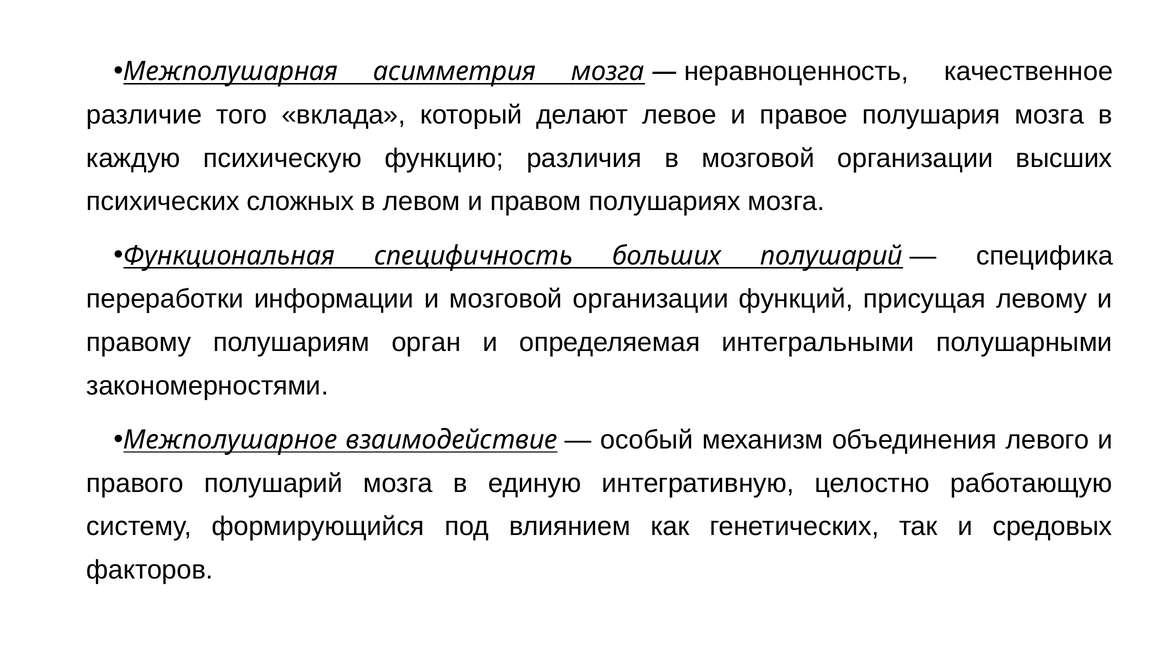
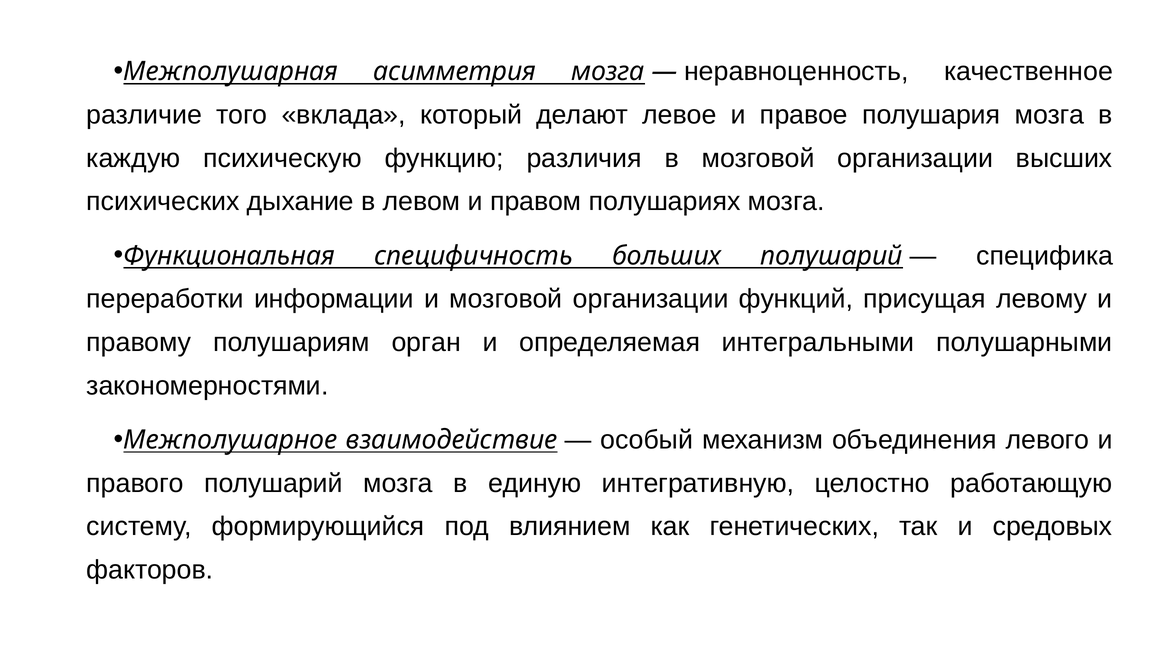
сложных: сложных -> дыхание
